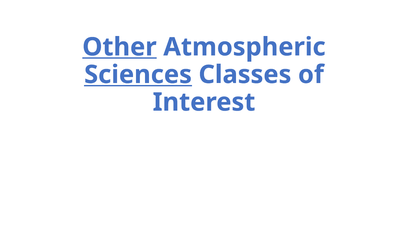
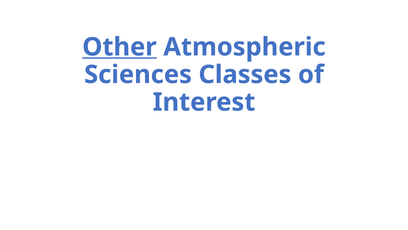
Sciences underline: present -> none
